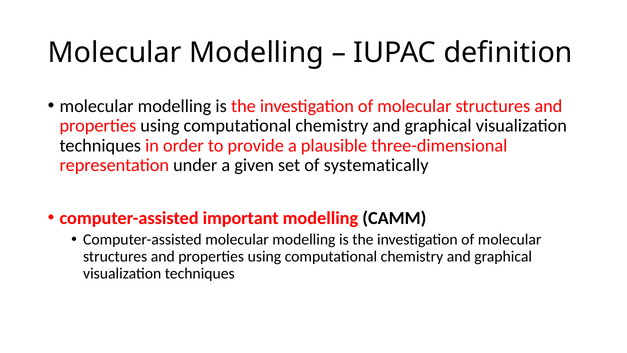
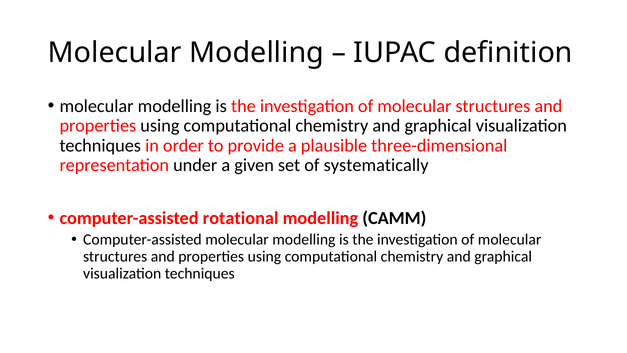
important: important -> rotational
